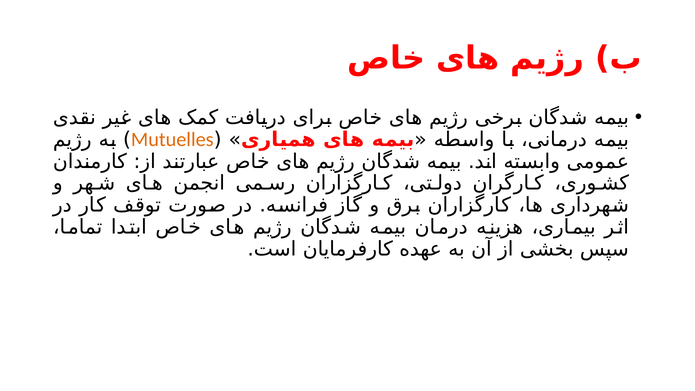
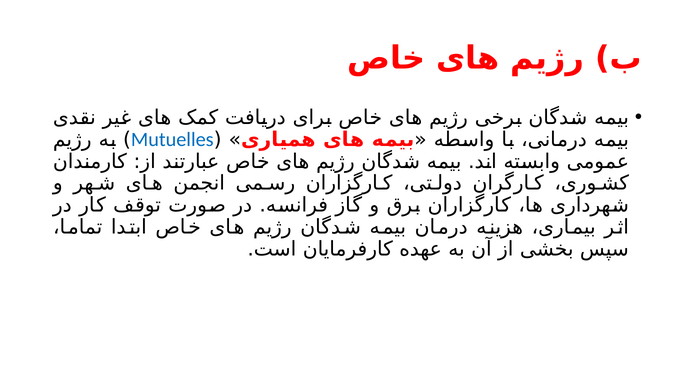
Mutuelles colour: orange -> blue
